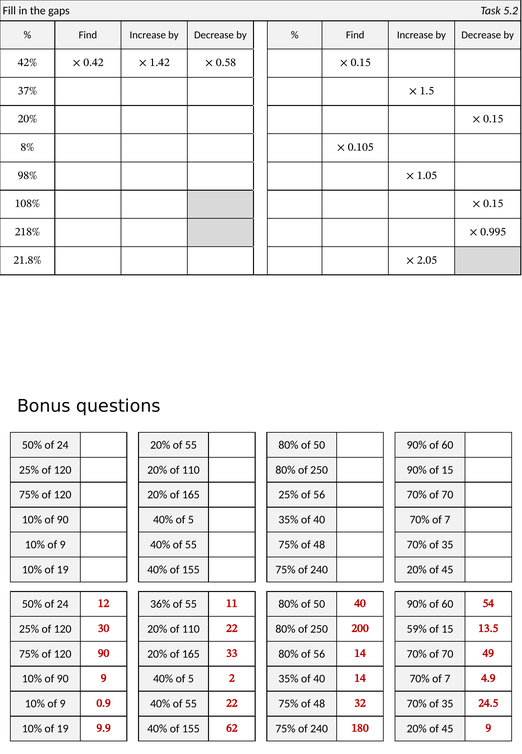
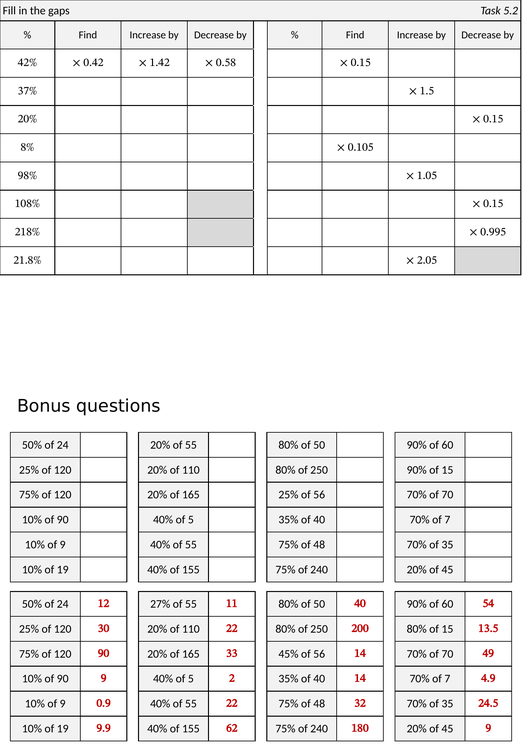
36%: 36% -> 27%
59% at (417, 629): 59% -> 80%
80% at (288, 654): 80% -> 45%
